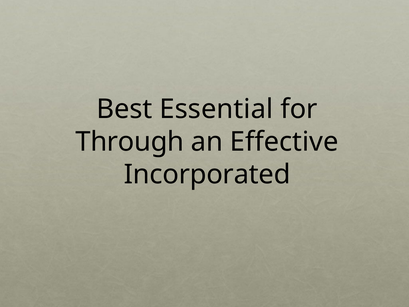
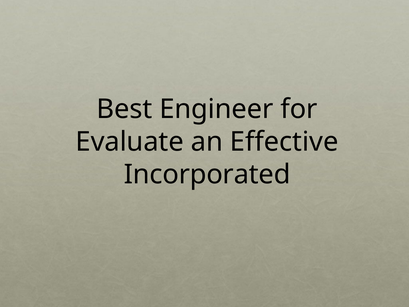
Essential: Essential -> Engineer
Through: Through -> Evaluate
